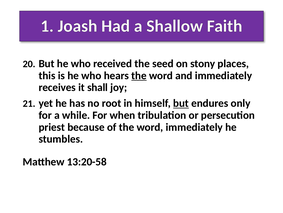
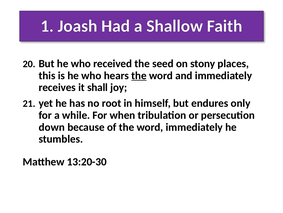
but at (181, 103) underline: present -> none
priest: priest -> down
13:20-58: 13:20-58 -> 13:20-30
